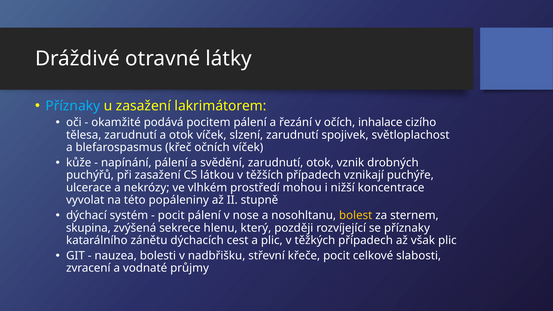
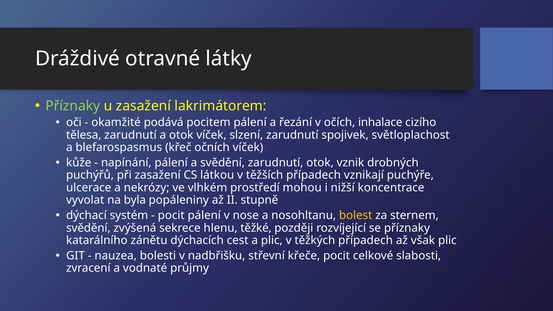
Příznaky at (73, 106) colour: light blue -> light green
této: této -> byla
skupina at (88, 228): skupina -> svědění
který: který -> těžké
